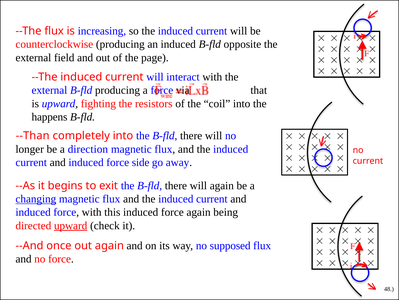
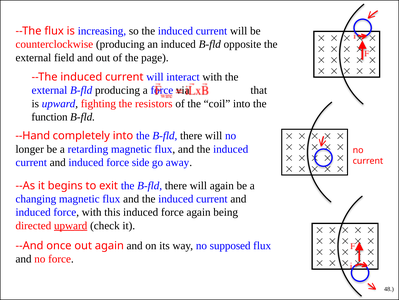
happens: happens -> function
--Than: --Than -> --Hand
direction: direction -> retarding
changing underline: present -> none
